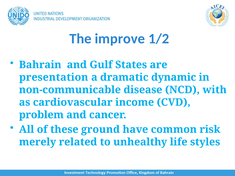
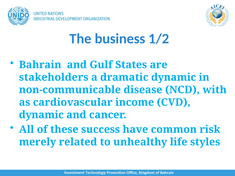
improve: improve -> business
presentation: presentation -> stakeholders
problem at (41, 115): problem -> dynamic
ground: ground -> success
